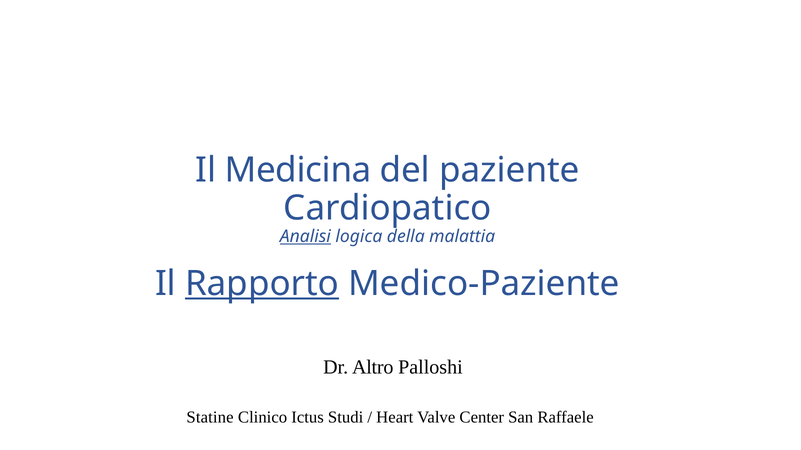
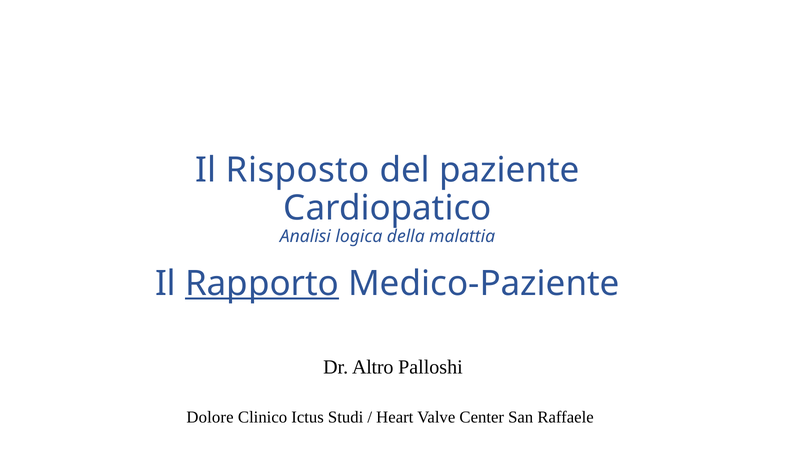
Medicina: Medicina -> Risposto
Analisi underline: present -> none
Statine: Statine -> Dolore
